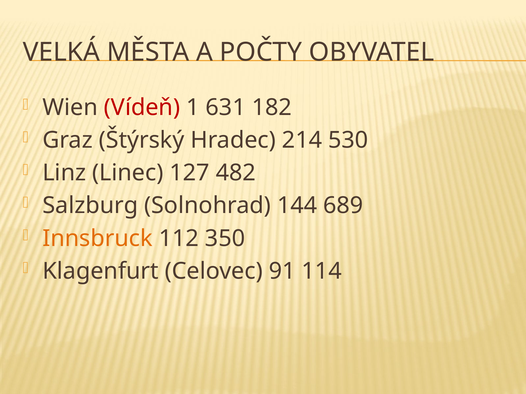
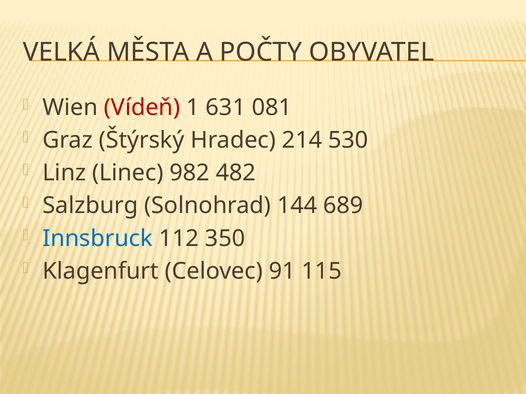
182: 182 -> 081
127: 127 -> 982
Innsbruck colour: orange -> blue
114: 114 -> 115
